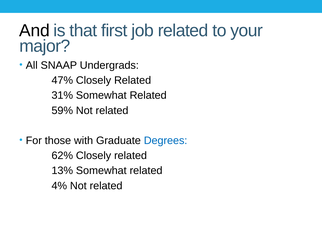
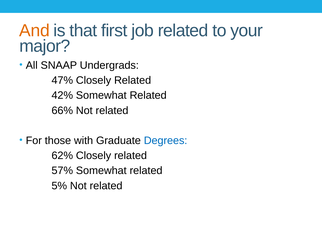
And colour: black -> orange
31%: 31% -> 42%
59%: 59% -> 66%
13%: 13% -> 57%
4%: 4% -> 5%
